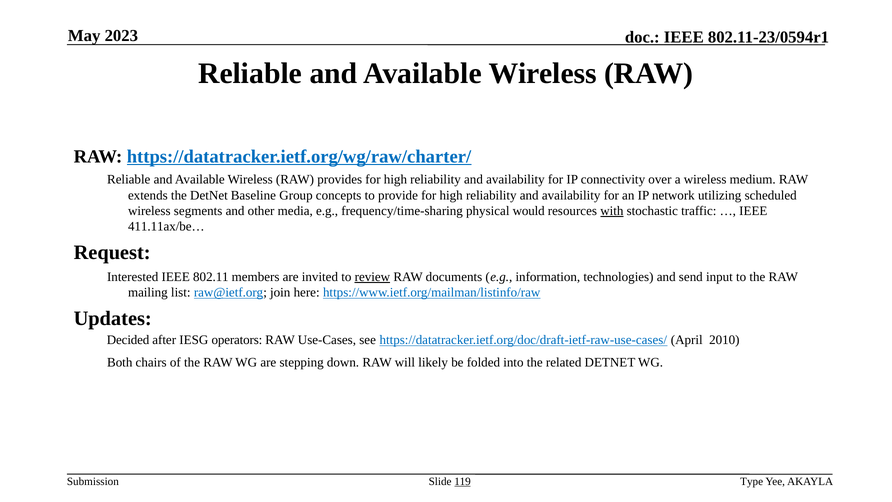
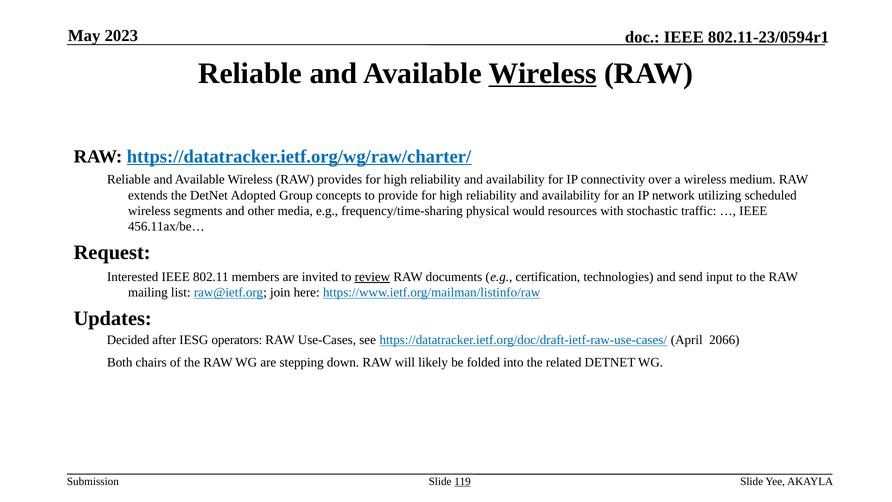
Wireless at (543, 73) underline: none -> present
Baseline: Baseline -> Adopted
with underline: present -> none
411.11ax/be…: 411.11ax/be… -> 456.11ax/be…
information: information -> certification
2010: 2010 -> 2066
Type at (752, 481): Type -> Slide
